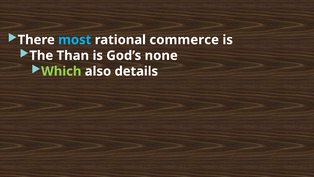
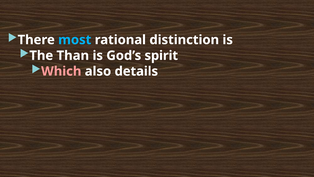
commerce: commerce -> distinction
none: none -> spirit
Which colour: light green -> pink
